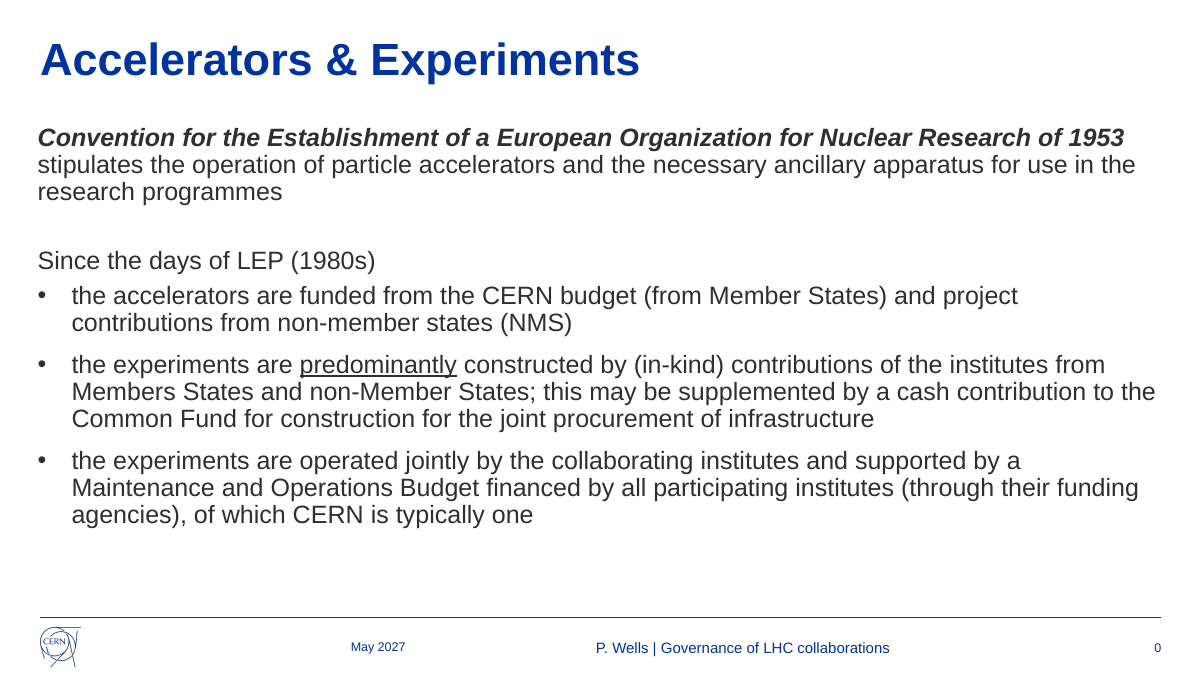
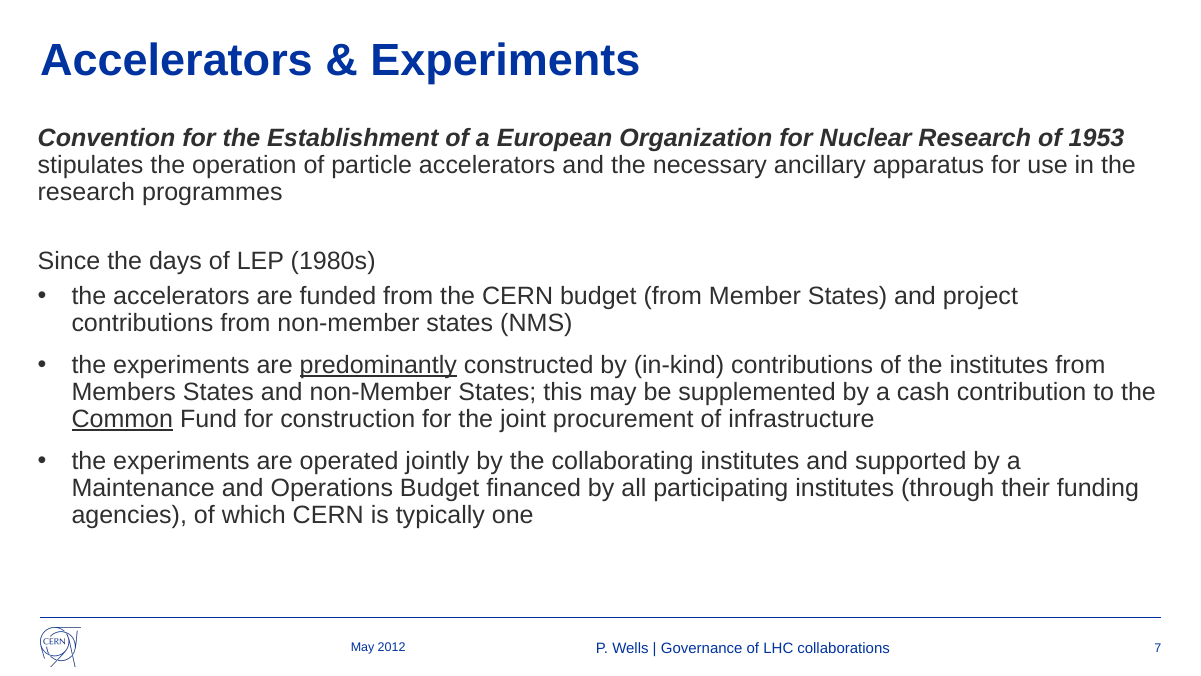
Common underline: none -> present
0: 0 -> 7
2027: 2027 -> 2012
